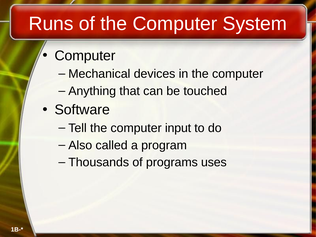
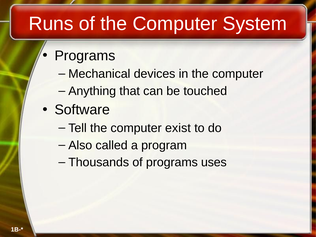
Computer at (85, 56): Computer -> Programs
input: input -> exist
